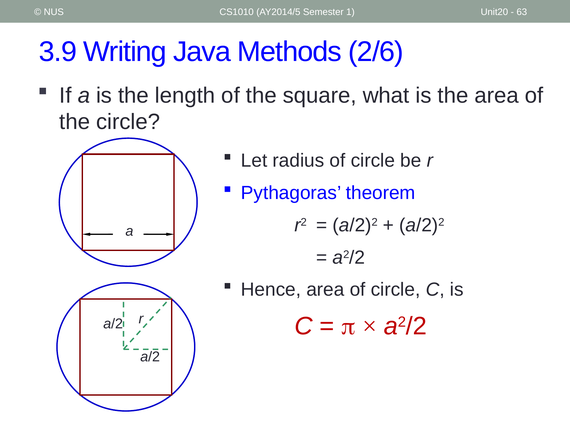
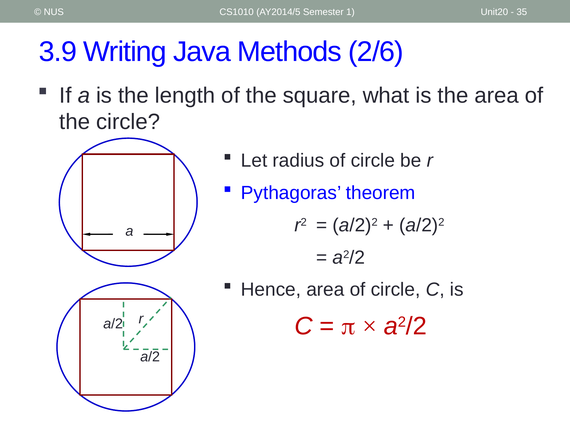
63: 63 -> 35
